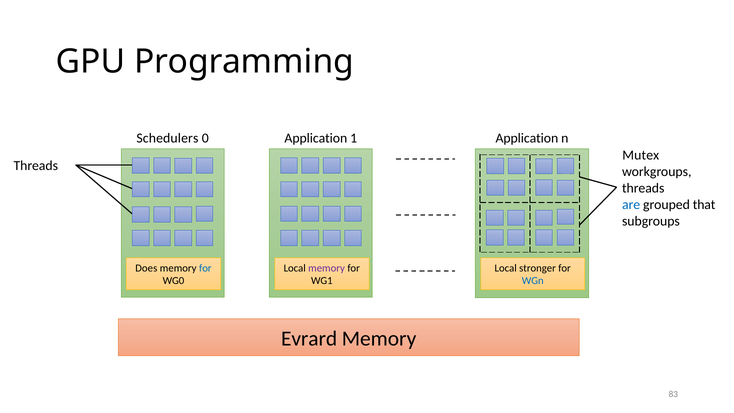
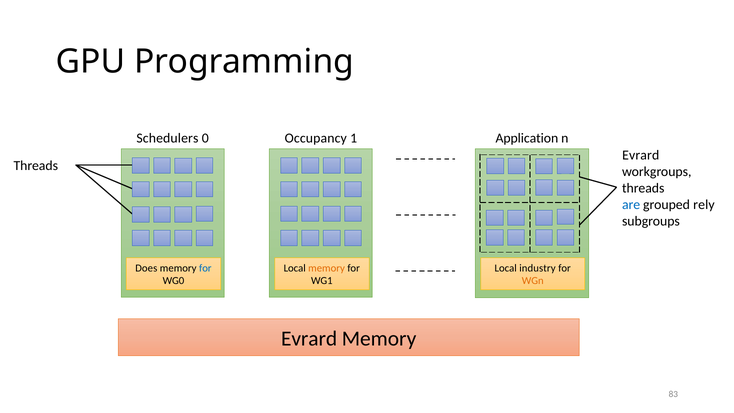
0 Application: Application -> Occupancy
Mutex at (641, 155): Mutex -> Evrard
that: that -> rely
memory at (327, 268) colour: purple -> orange
stronger: stronger -> industry
WGn colour: blue -> orange
